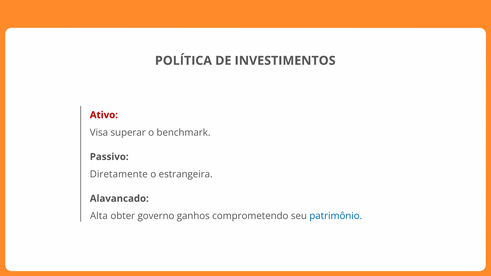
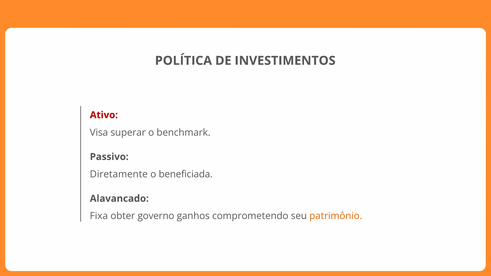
estrangeira: estrangeira -> beneficiada
Alta: Alta -> Fixa
patrimônio colour: blue -> orange
